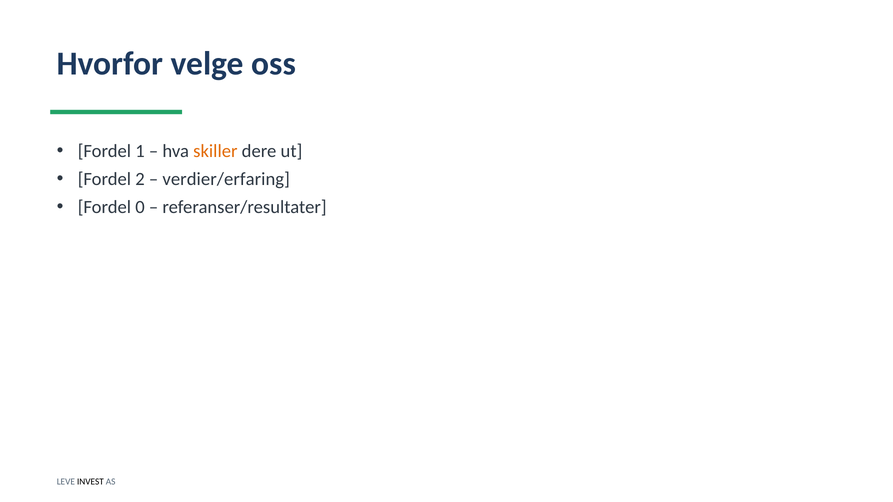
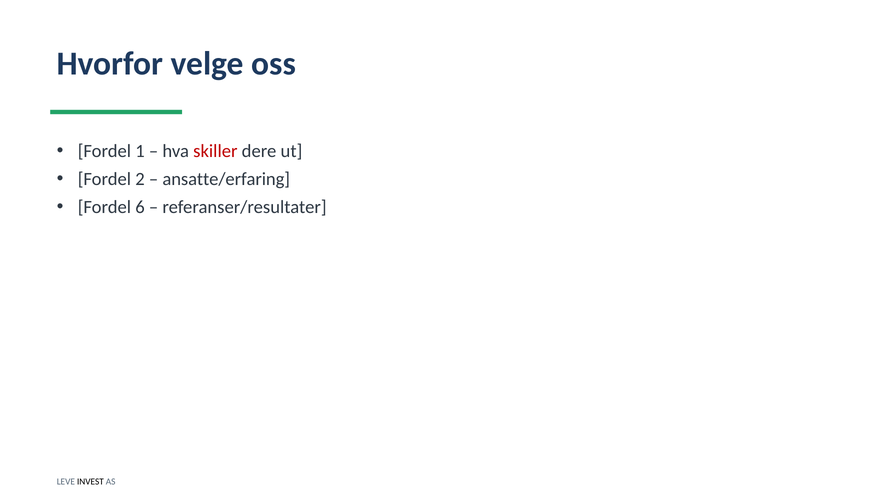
skiller colour: orange -> red
verdier/erfaring: verdier/erfaring -> ansatte/erfaring
0: 0 -> 6
